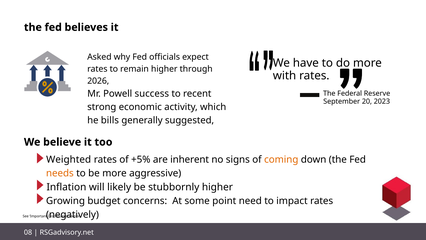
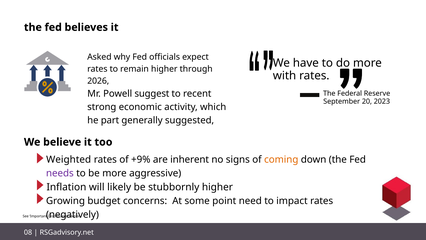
success: success -> suggest
bills: bills -> part
+5%: +5% -> +9%
needs colour: orange -> purple
